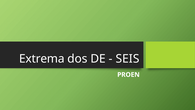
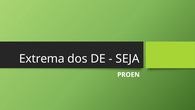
SEIS: SEIS -> SEJA
